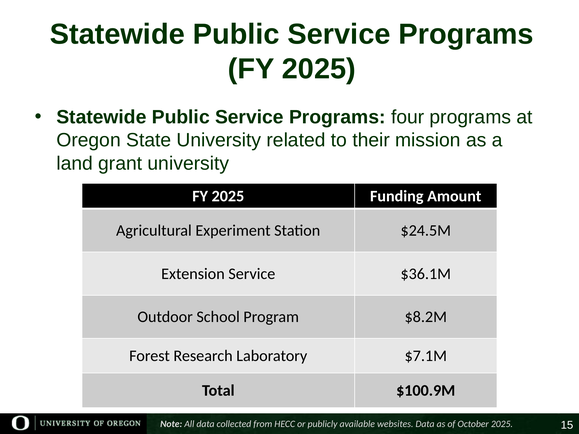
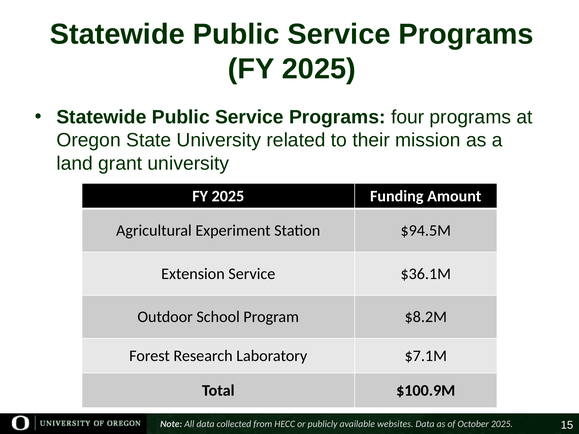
$24.5M: $24.5M -> $94.5M
